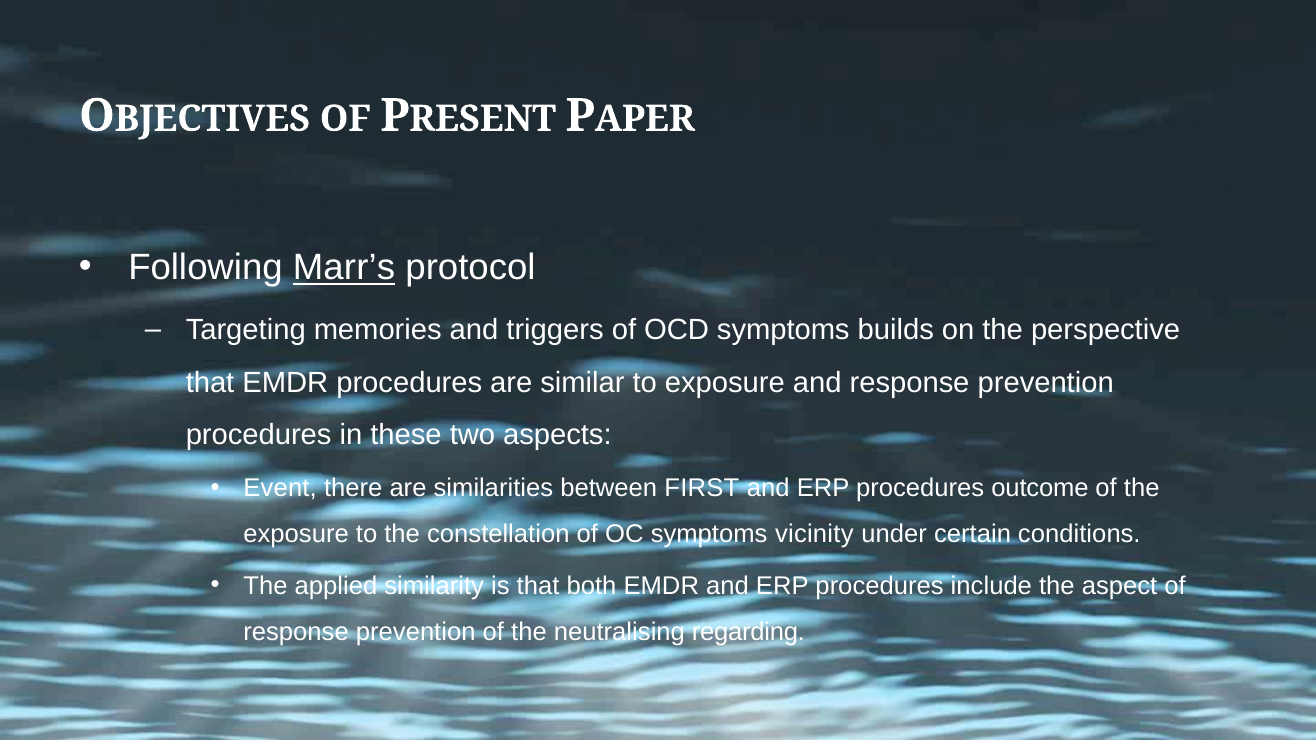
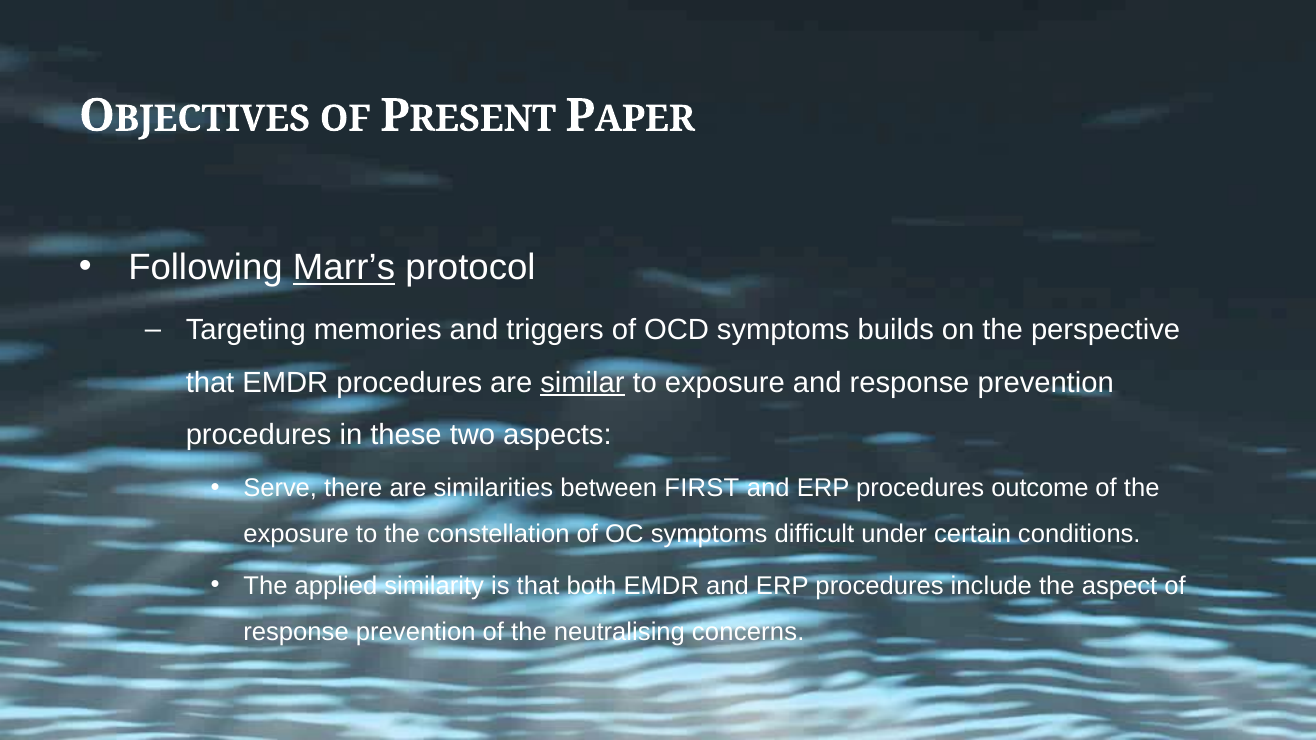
similar underline: none -> present
Event: Event -> Serve
vicinity: vicinity -> difficult
regarding: regarding -> concerns
